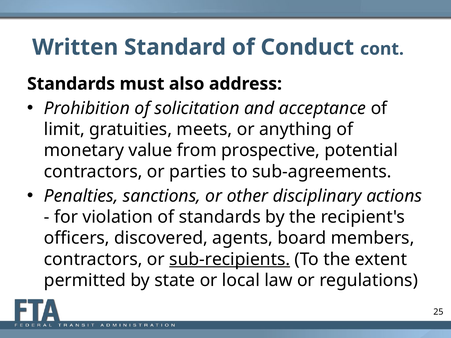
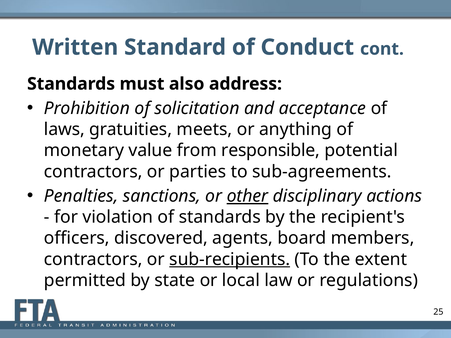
limit: limit -> laws
prospective: prospective -> responsible
other underline: none -> present
